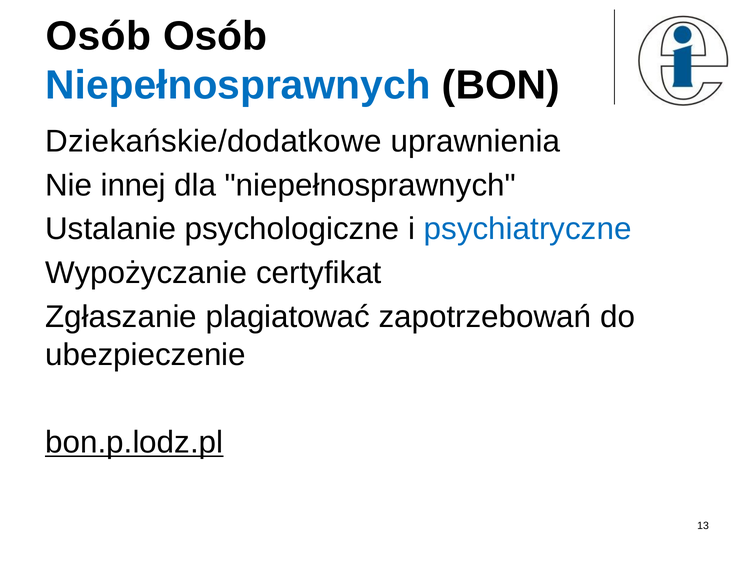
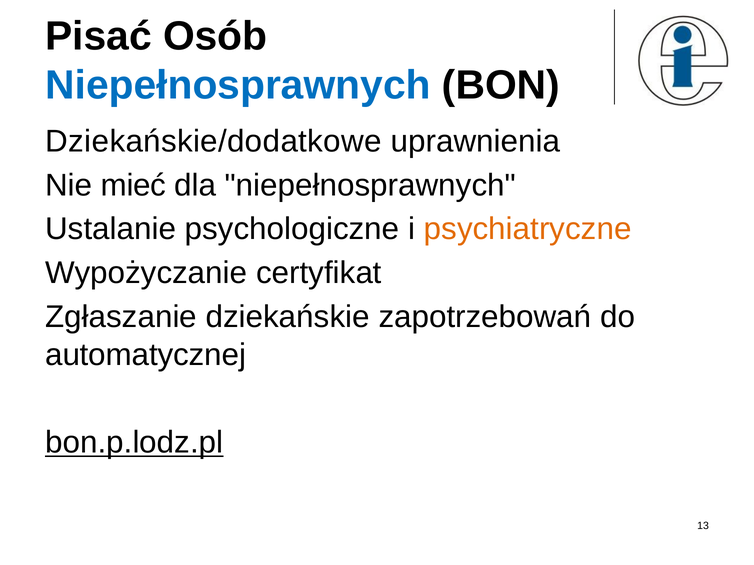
Osób at (98, 36): Osób -> Pisać
innej: innej -> mieć
psychiatryczne colour: blue -> orange
plagiatować: plagiatować -> dziekańskie
ubezpieczenie: ubezpieczenie -> automatycznej
